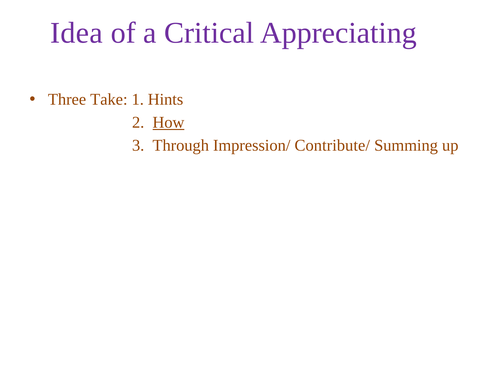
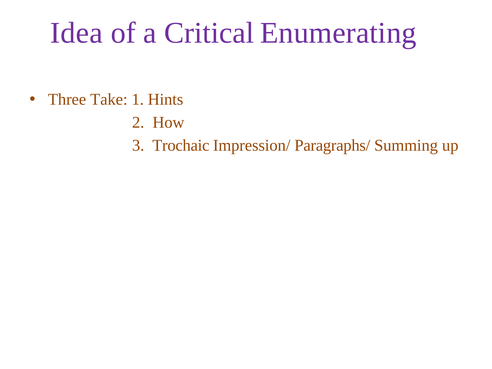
Appreciating: Appreciating -> Enumerating
How underline: present -> none
Through: Through -> Trochaic
Contribute/: Contribute/ -> Paragraphs/
